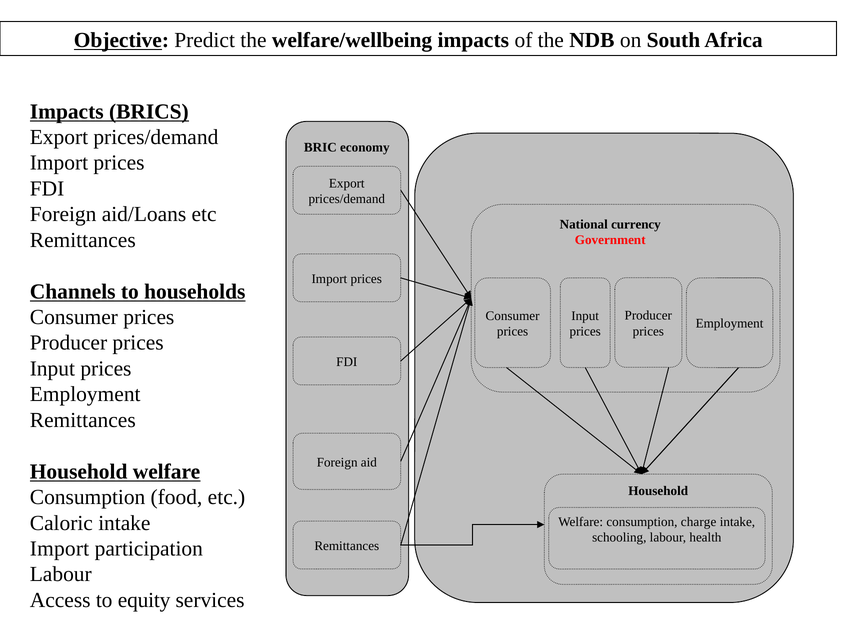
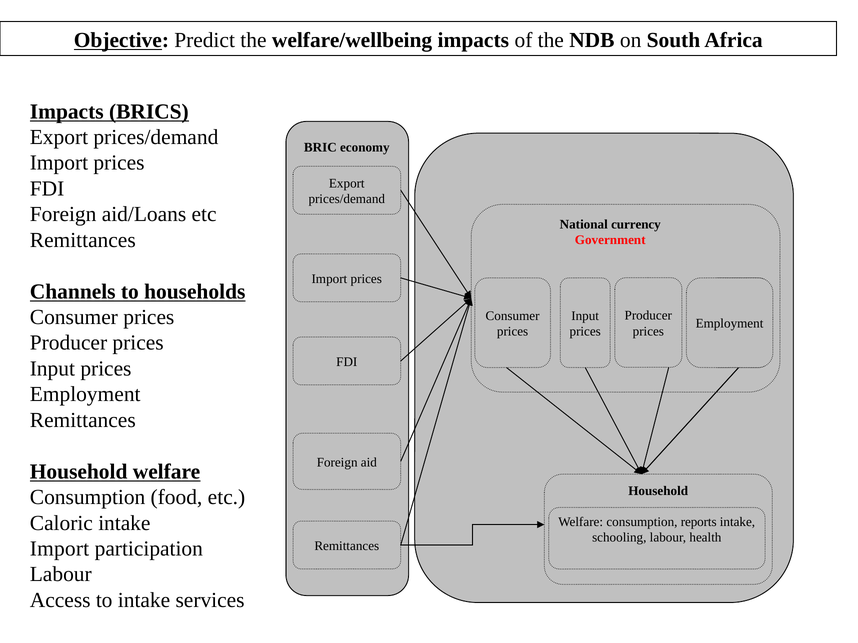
charge: charge -> reports
to equity: equity -> intake
